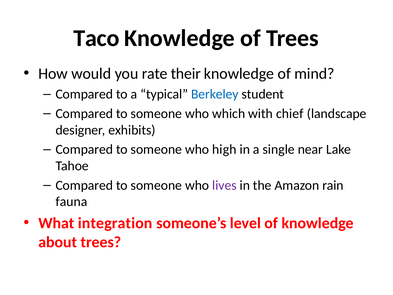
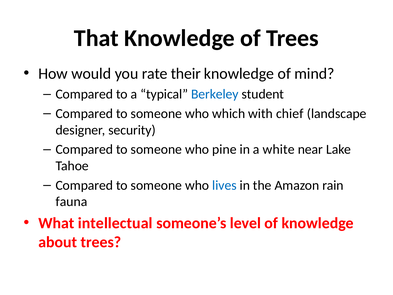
Taco: Taco -> That
exhibits: exhibits -> security
high: high -> pine
single: single -> white
lives colour: purple -> blue
integration: integration -> intellectual
